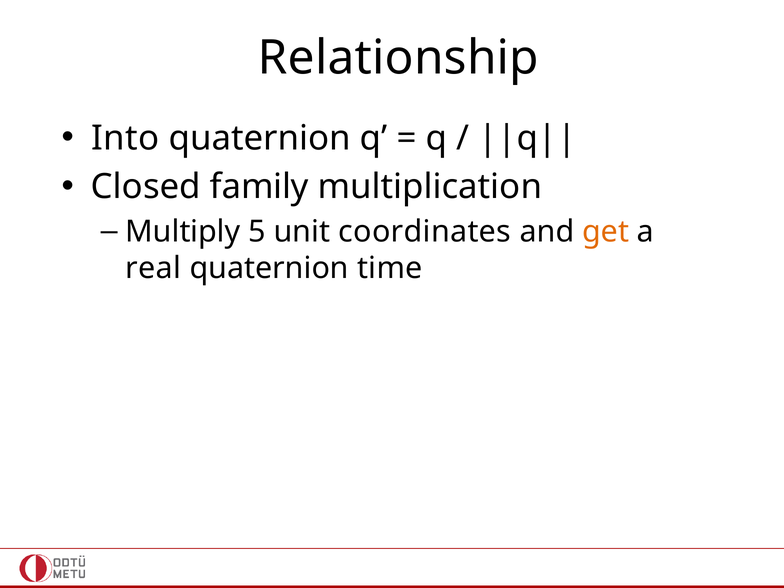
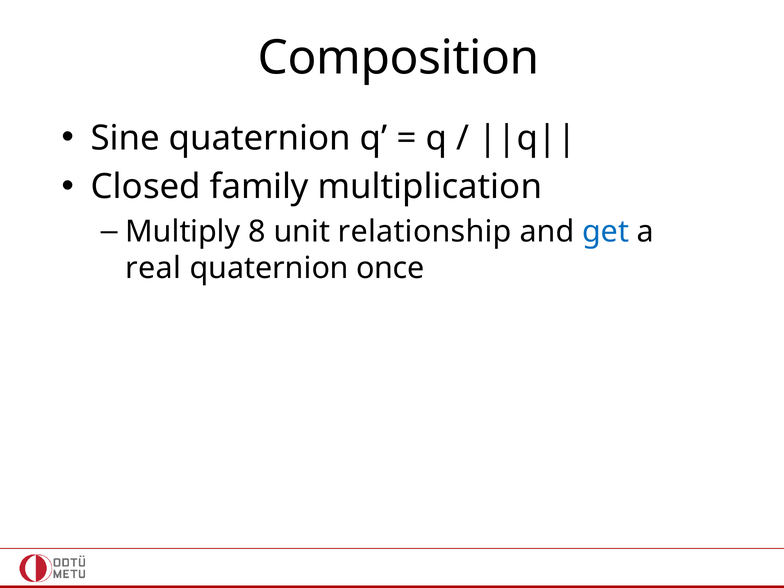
Relationship: Relationship -> Composition
Into: Into -> Sine
5: 5 -> 8
coordinates: coordinates -> relationship
get colour: orange -> blue
time: time -> once
